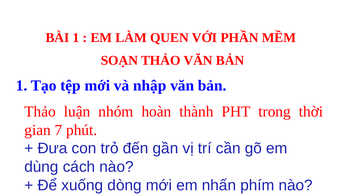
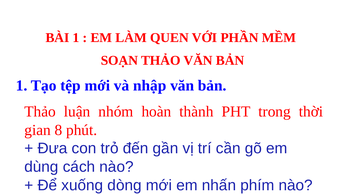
7: 7 -> 8
